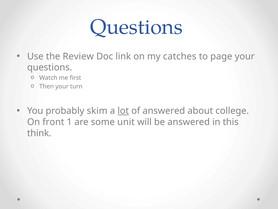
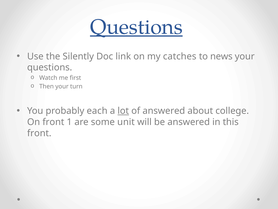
Questions at (136, 27) underline: none -> present
Review: Review -> Silently
page: page -> news
skim: skim -> each
think at (39, 133): think -> front
